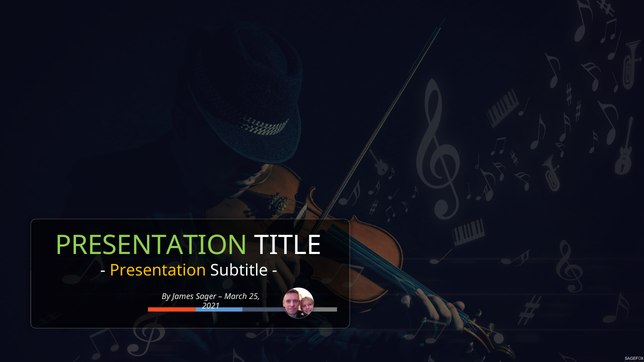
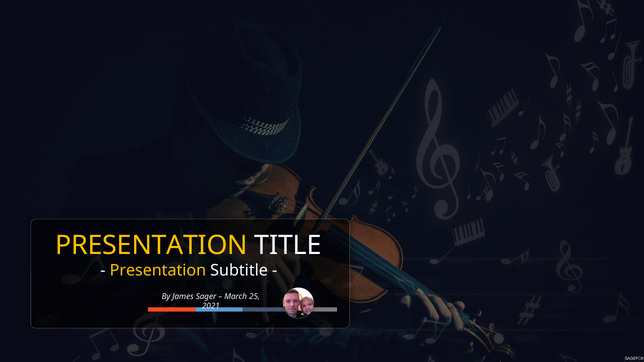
PRESENTATION at (152, 246) colour: light green -> yellow
